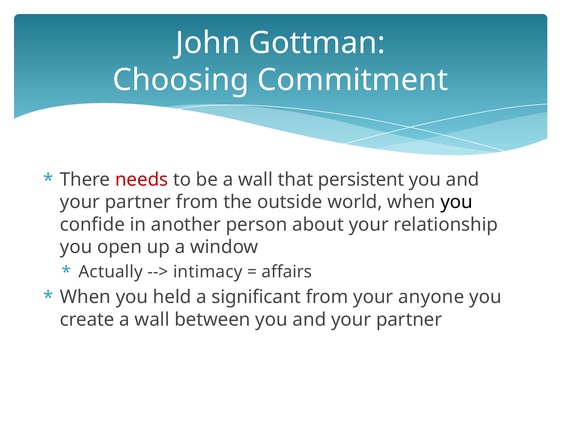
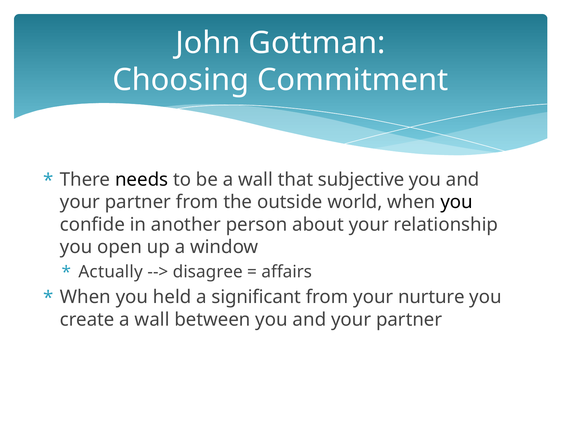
needs colour: red -> black
persistent: persistent -> subjective
intimacy: intimacy -> disagree
anyone: anyone -> nurture
